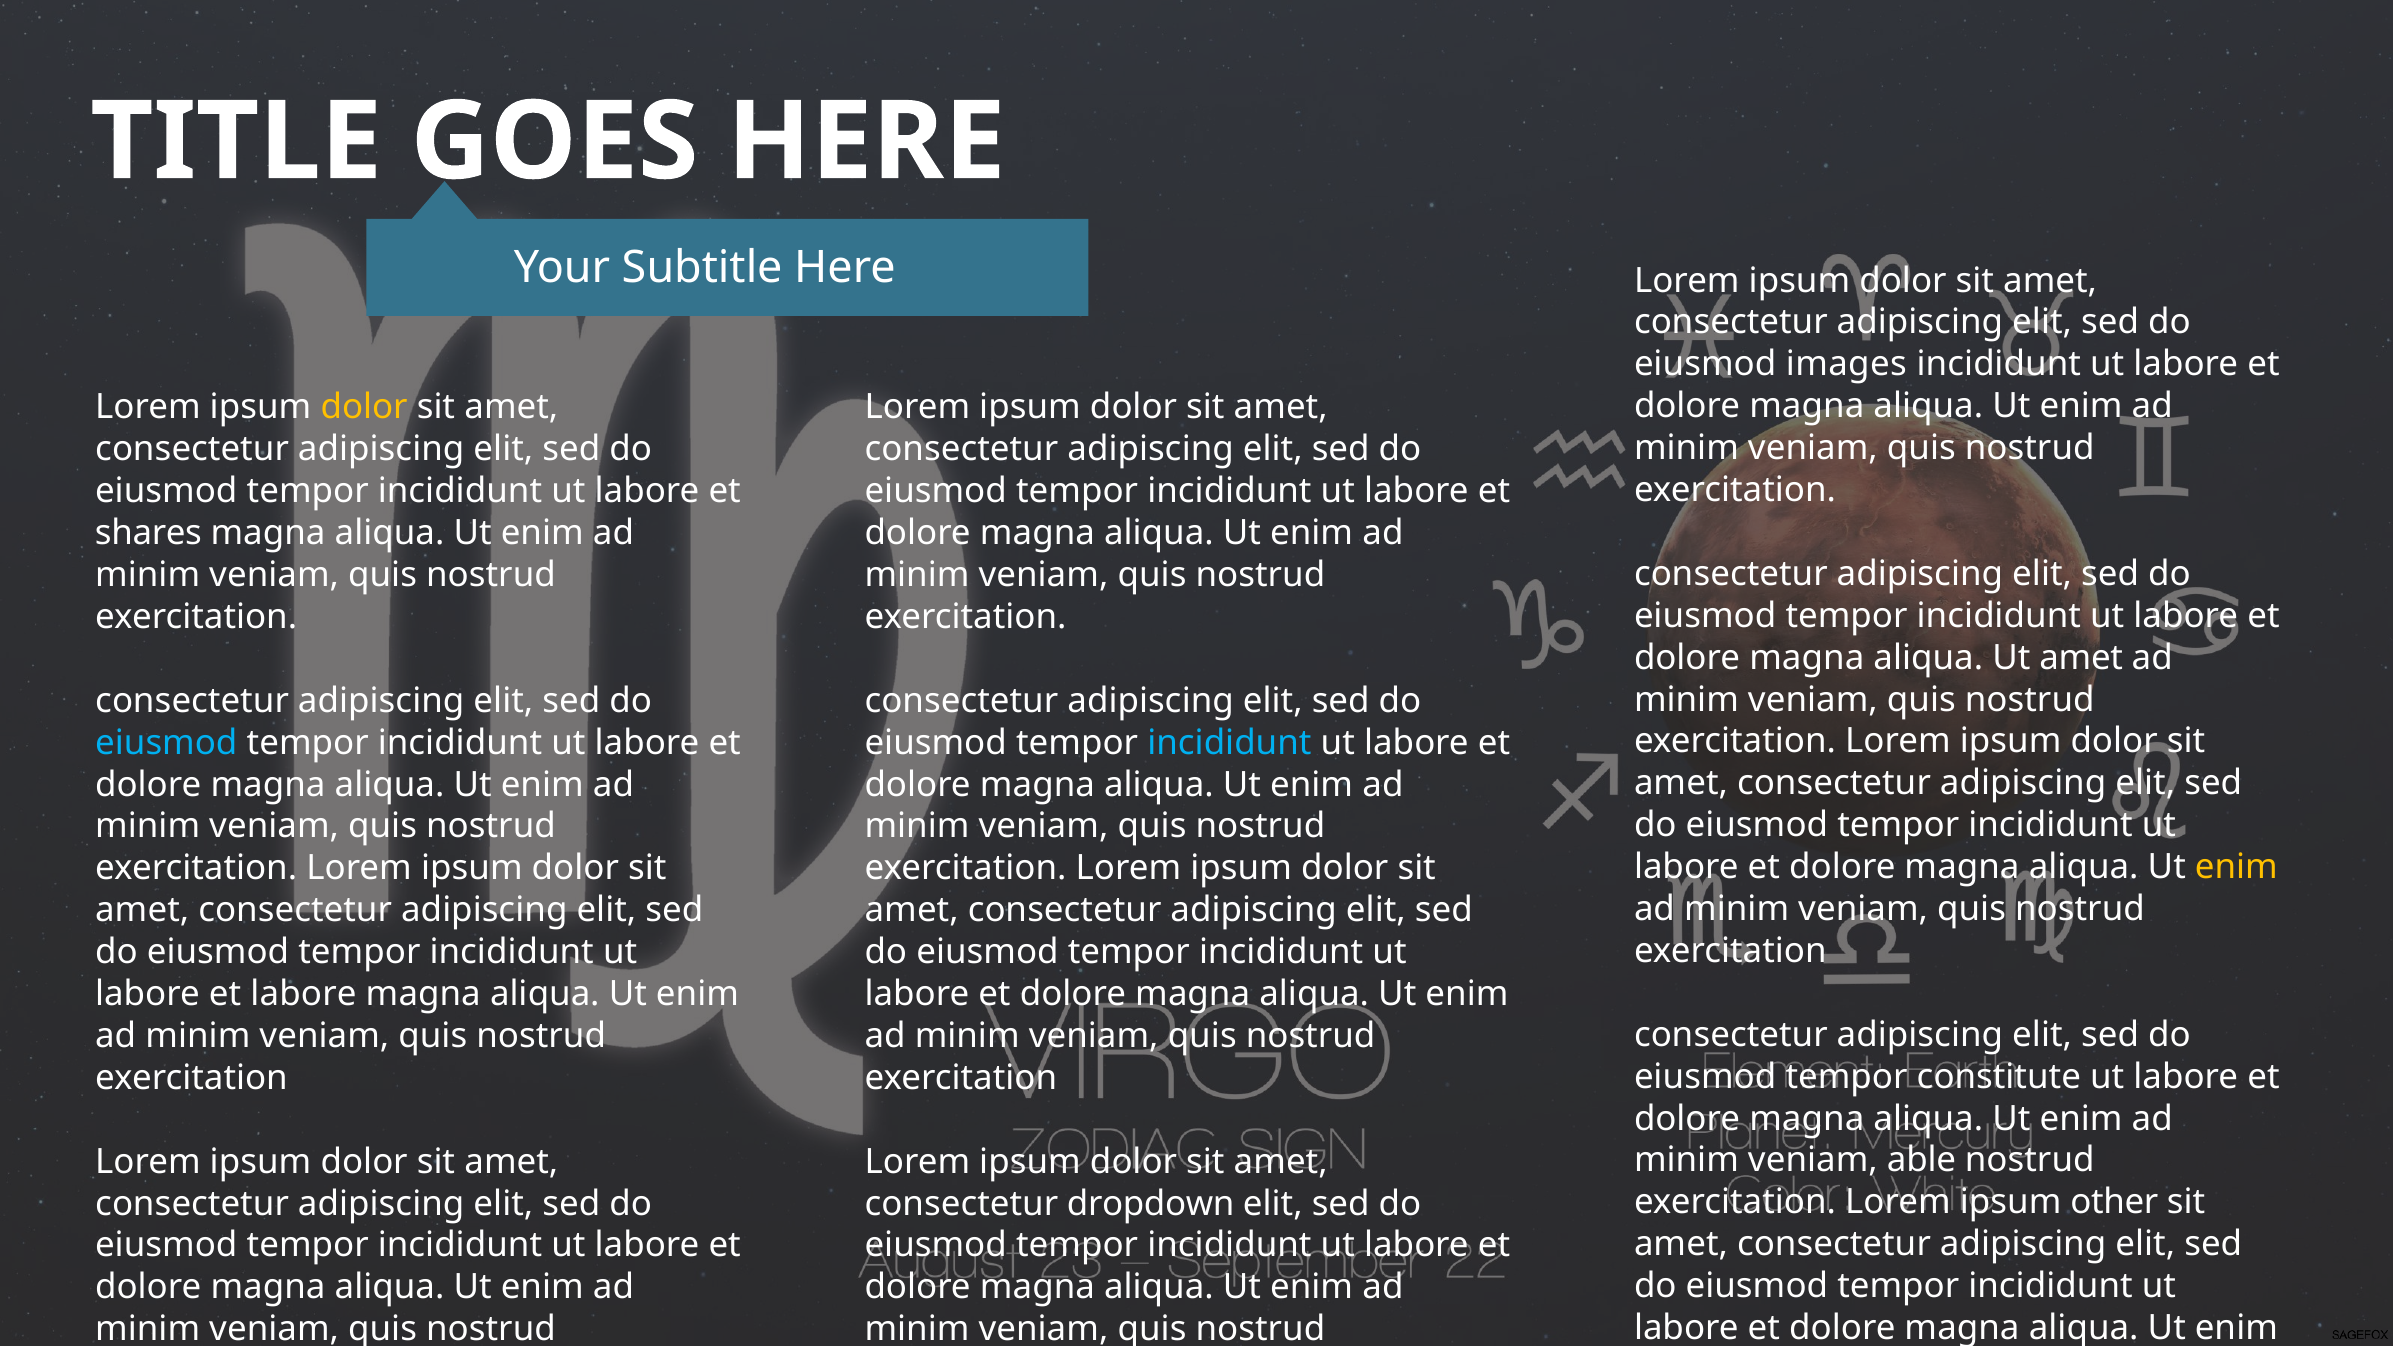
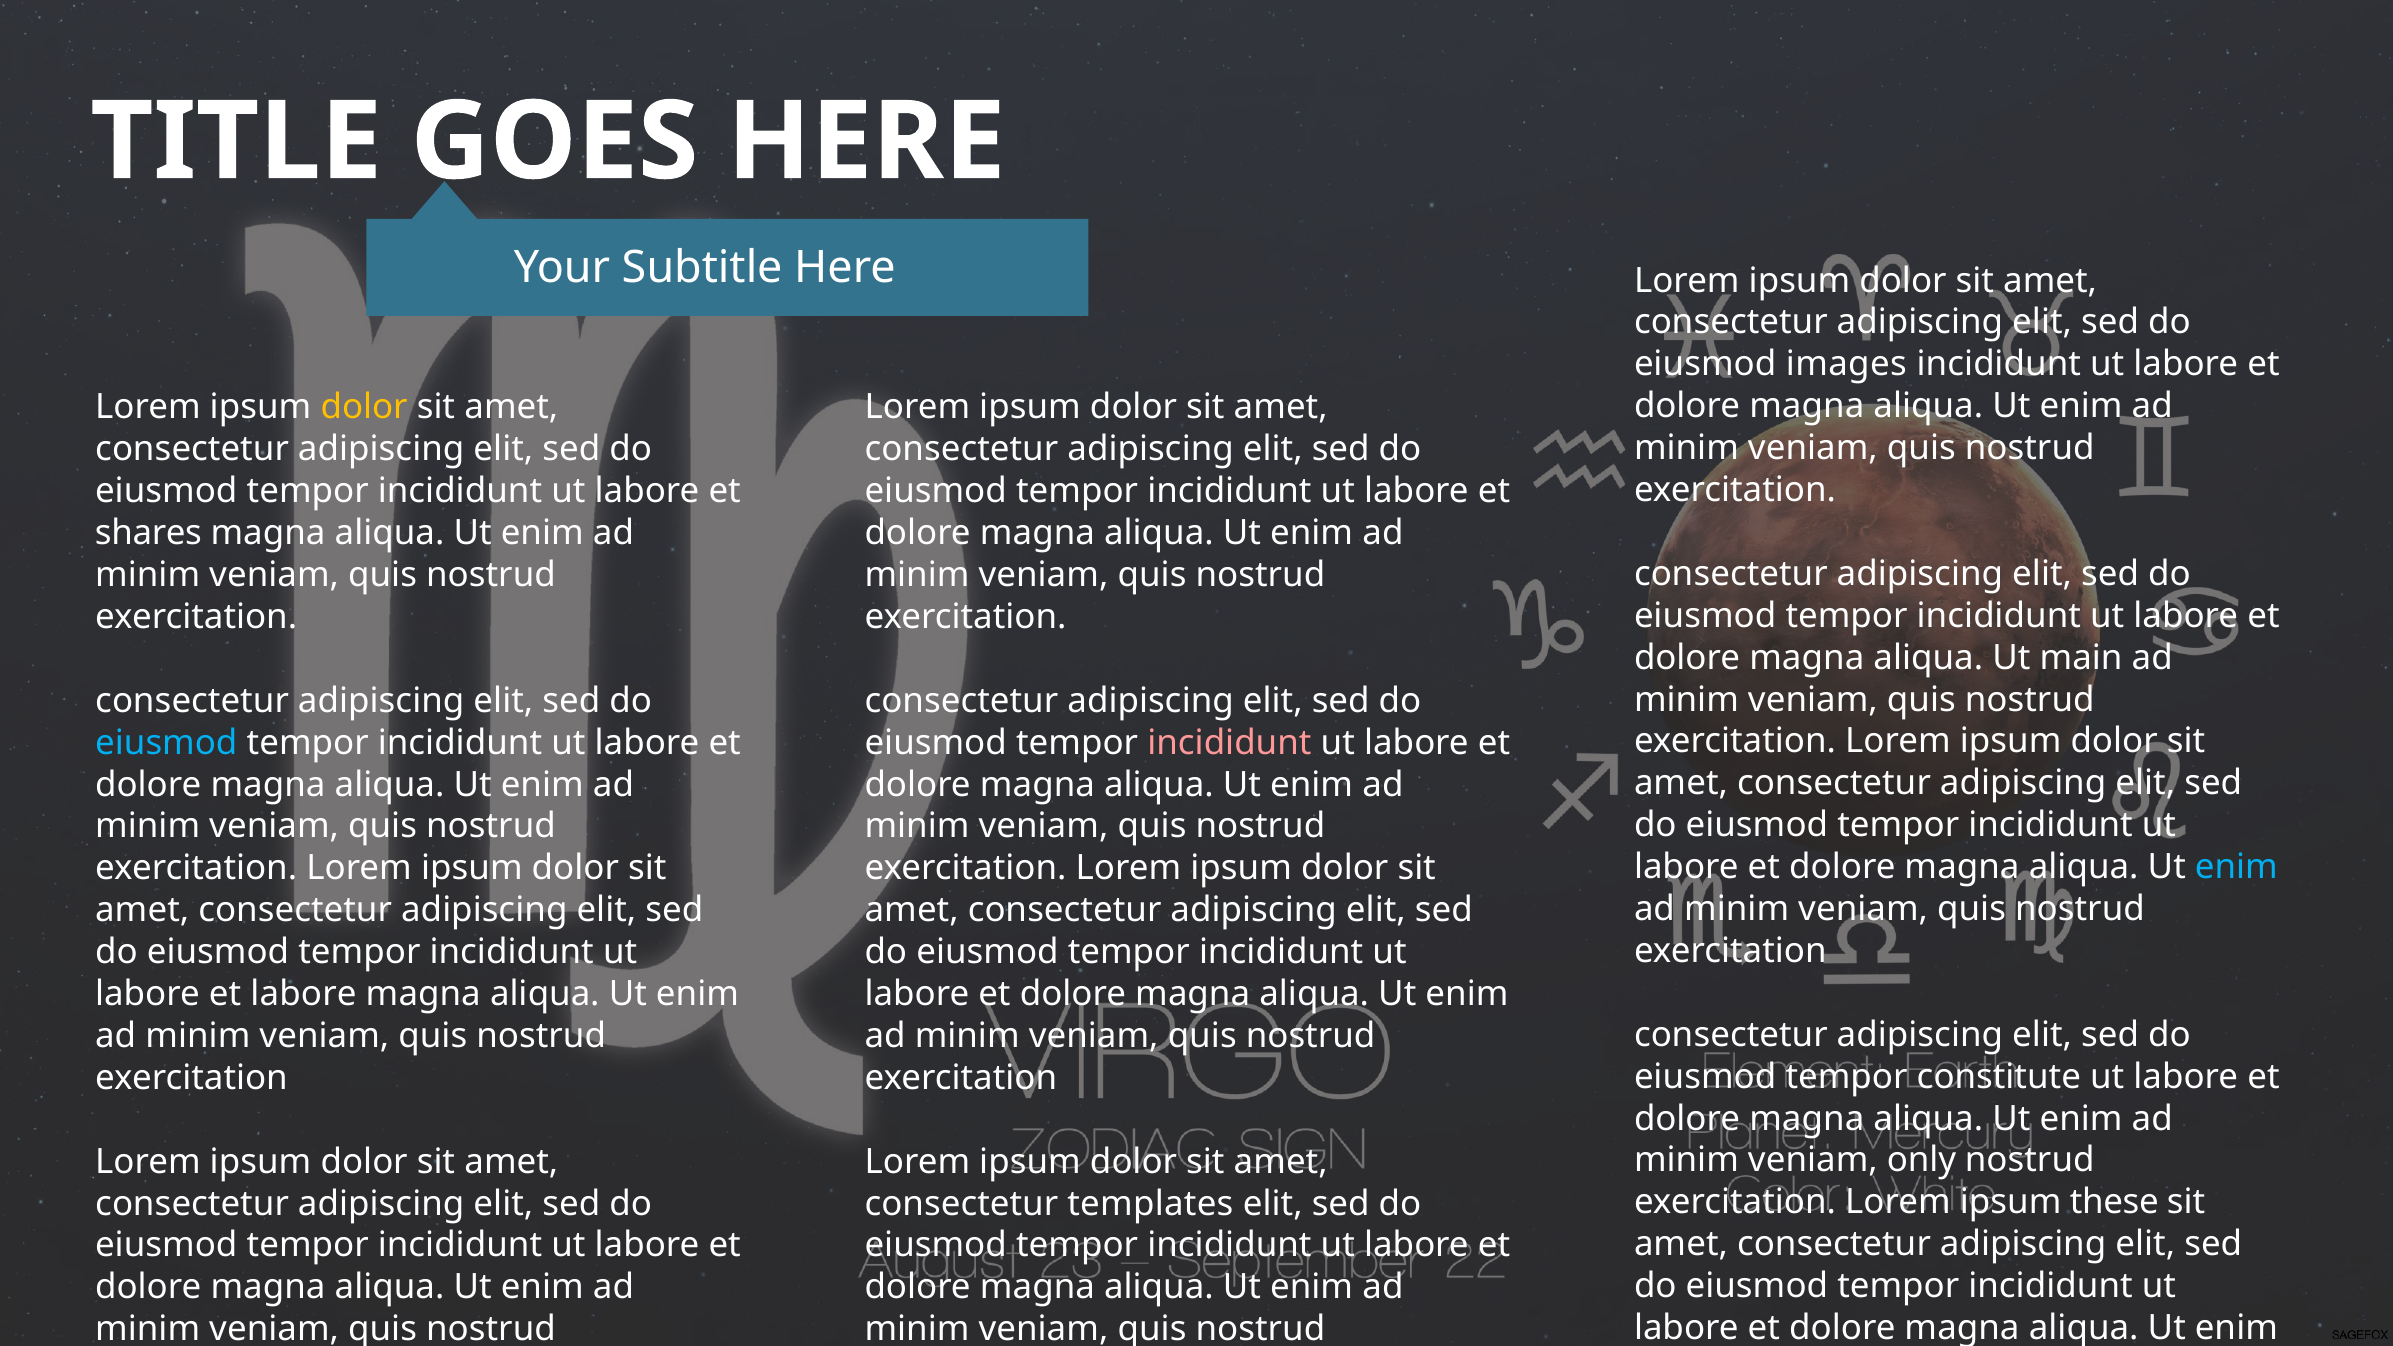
Ut amet: amet -> main
incididunt at (1229, 743) colour: light blue -> pink
enim at (2236, 867) colour: yellow -> light blue
able: able -> only
other: other -> these
dropdown: dropdown -> templates
